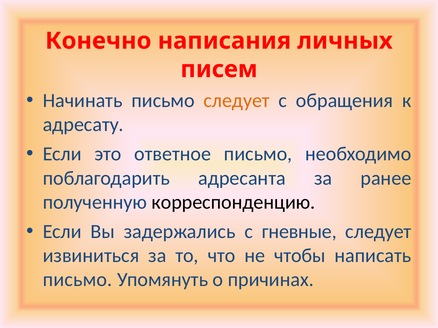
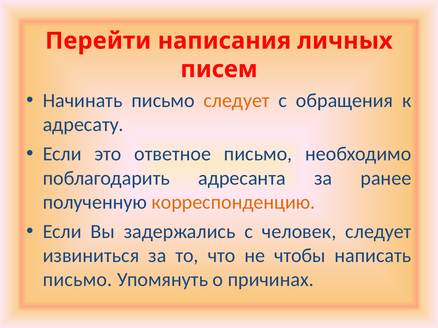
Конечно: Конечно -> Перейти
корреспонденцию colour: black -> orange
гневные: гневные -> человек
